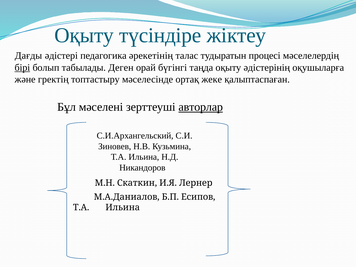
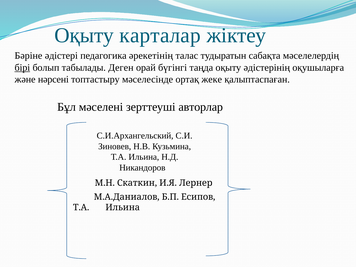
түсіндіре: түсіндіре -> карталар
Дағды: Дағды -> Бәріне
процесі: процесі -> сабақта
гректің: гректің -> нәрсені
авторлар underline: present -> none
